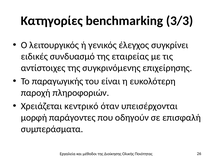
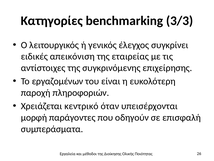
συνδυασμό: συνδυασμό -> απεικόνιση
παραγωγικής: παραγωγικής -> εργαζομένων
